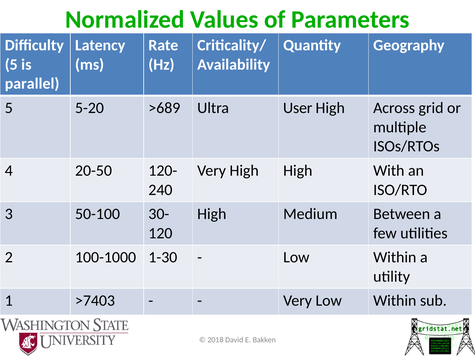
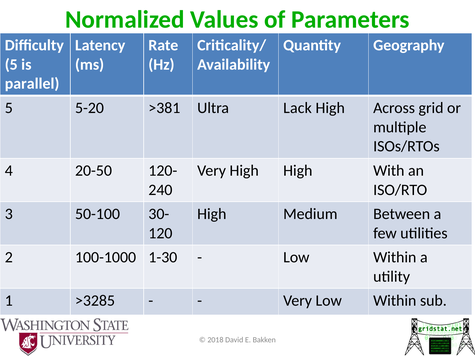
>689: >689 -> >381
User: User -> Lack
>7403: >7403 -> >3285
